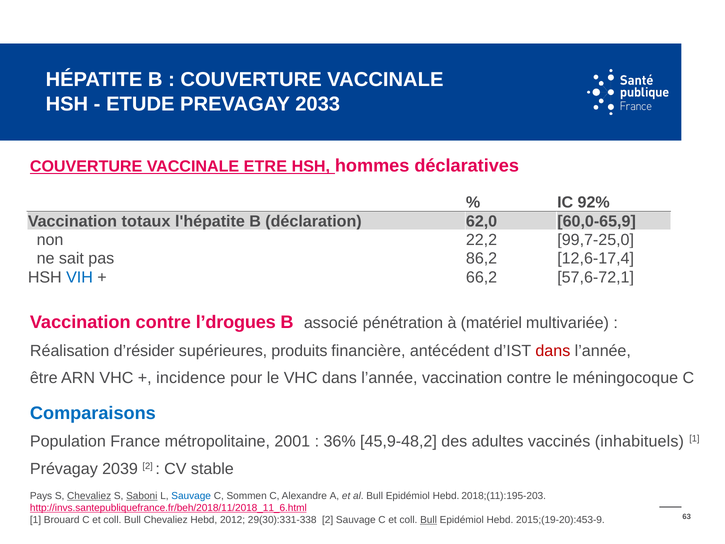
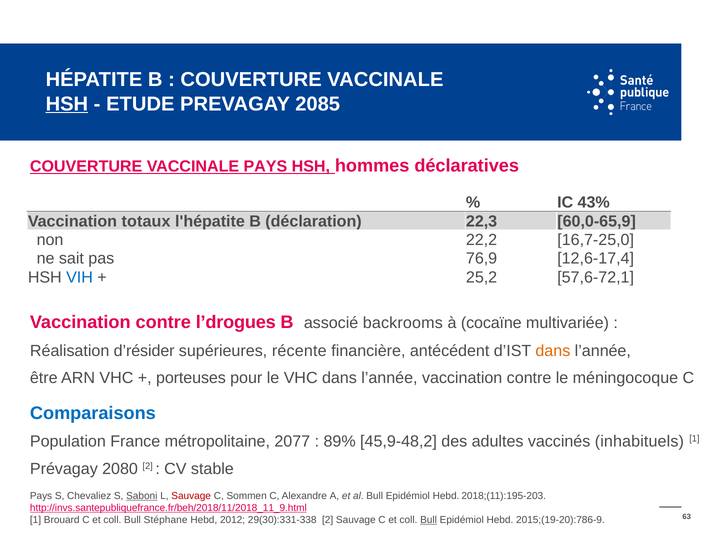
HSH at (67, 104) underline: none -> present
2033: 2033 -> 2085
VACCINALE ETRE: ETRE -> PAYS
92%: 92% -> 43%
62,0: 62,0 -> 22,3
99,7-25,0: 99,7-25,0 -> 16,7-25,0
86,2: 86,2 -> 76,9
66,2: 66,2 -> 25,2
pénétration: pénétration -> backrooms
matériel: matériel -> cocaïne
produits: produits -> récente
dans at (553, 351) colour: red -> orange
incidence: incidence -> porteuses
2001: 2001 -> 2077
36%: 36% -> 89%
2039: 2039 -> 2080
Chevaliez at (89, 496) underline: present -> none
Sauvage at (191, 496) colour: blue -> red
http://invs.santepubliquefrance.fr/beh/2018/11/2018_11_6.html: http://invs.santepubliquefrance.fr/beh/2018/11/2018_11_6.html -> http://invs.santepubliquefrance.fr/beh/2018/11/2018_11_9.html
Bull Chevaliez: Chevaliez -> Stéphane
2015;(19-20):453-9: 2015;(19-20):453-9 -> 2015;(19-20):786-9
